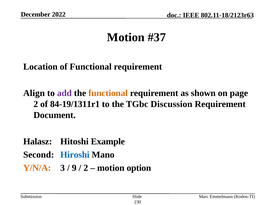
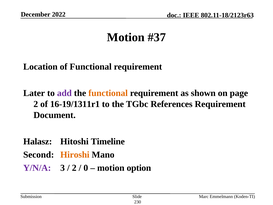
Align: Align -> Later
84-19/1311r1: 84-19/1311r1 -> 16-19/1311r1
Discussion: Discussion -> References
Example: Example -> Timeline
Hiroshi colour: blue -> orange
Y/N/A colour: orange -> purple
9 at (74, 168): 9 -> 2
2 at (86, 168): 2 -> 0
